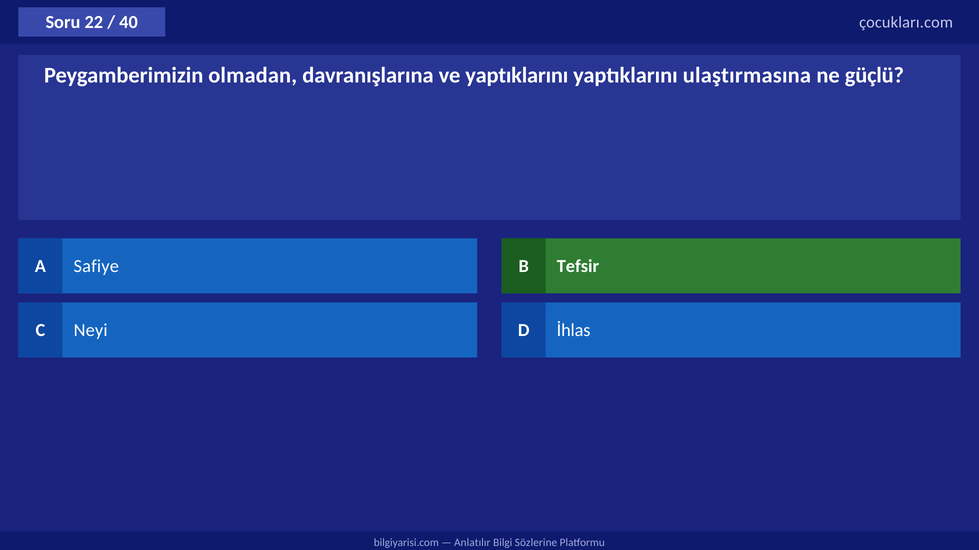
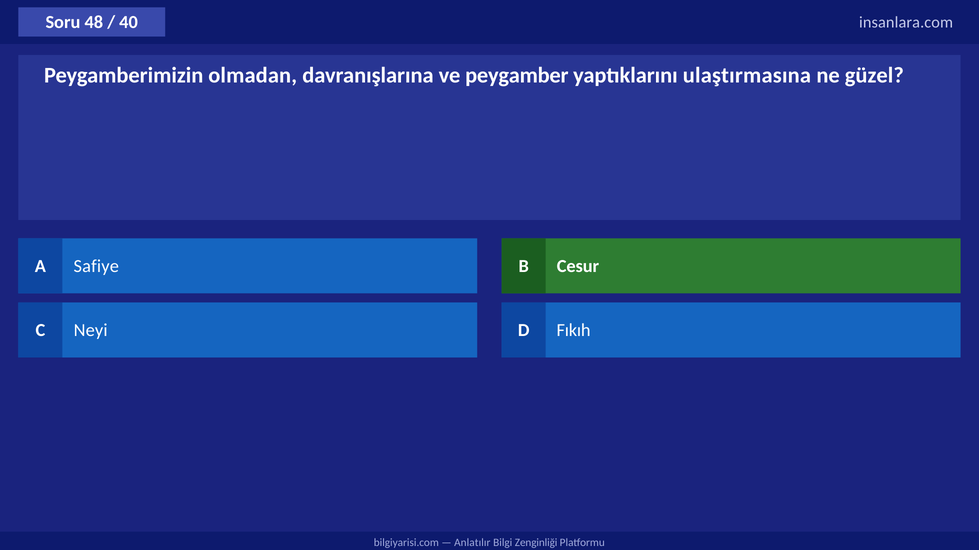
22: 22 -> 48
çocukları.com: çocukları.com -> insanlara.com
ve yaptıklarını: yaptıklarını -> peygamber
güçlü: güçlü -> güzel
Tefsir: Tefsir -> Cesur
İhlas: İhlas -> Fıkıh
Sözlerine: Sözlerine -> Zenginliği
